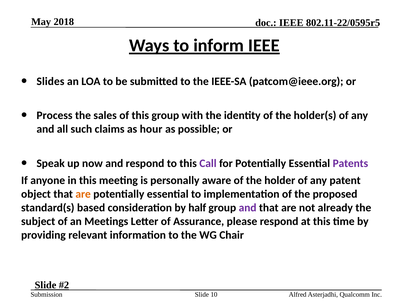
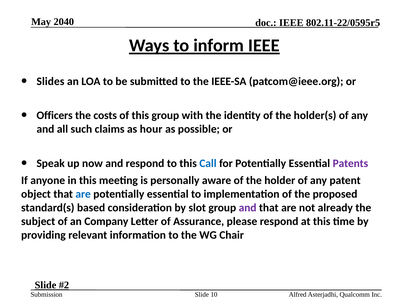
2018: 2018 -> 2040
Process: Process -> Officers
sales: sales -> costs
Call colour: purple -> blue
are at (83, 194) colour: orange -> blue
half: half -> slot
Meetings: Meetings -> Company
